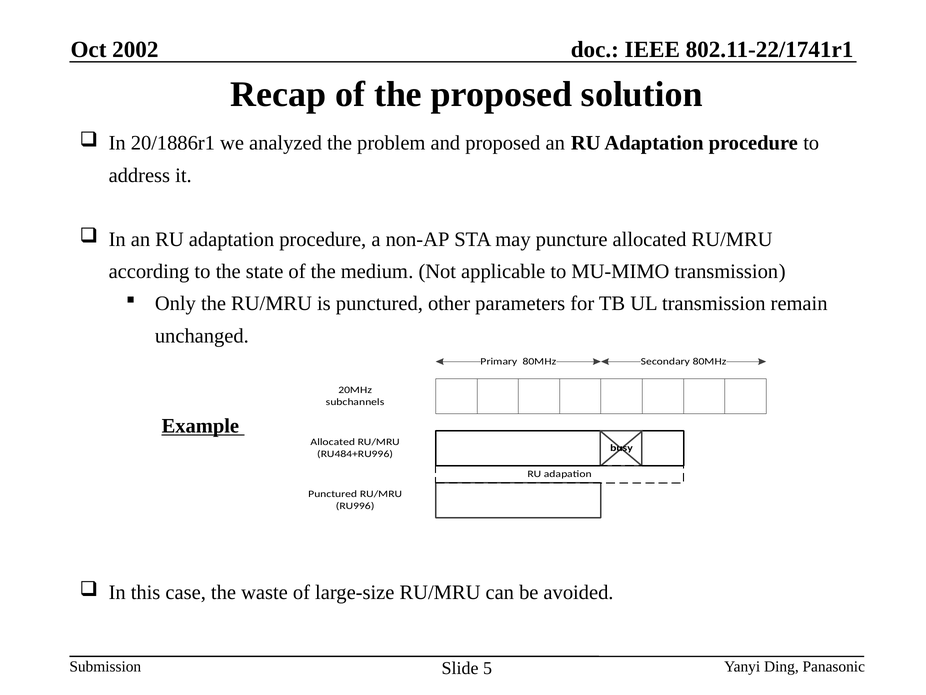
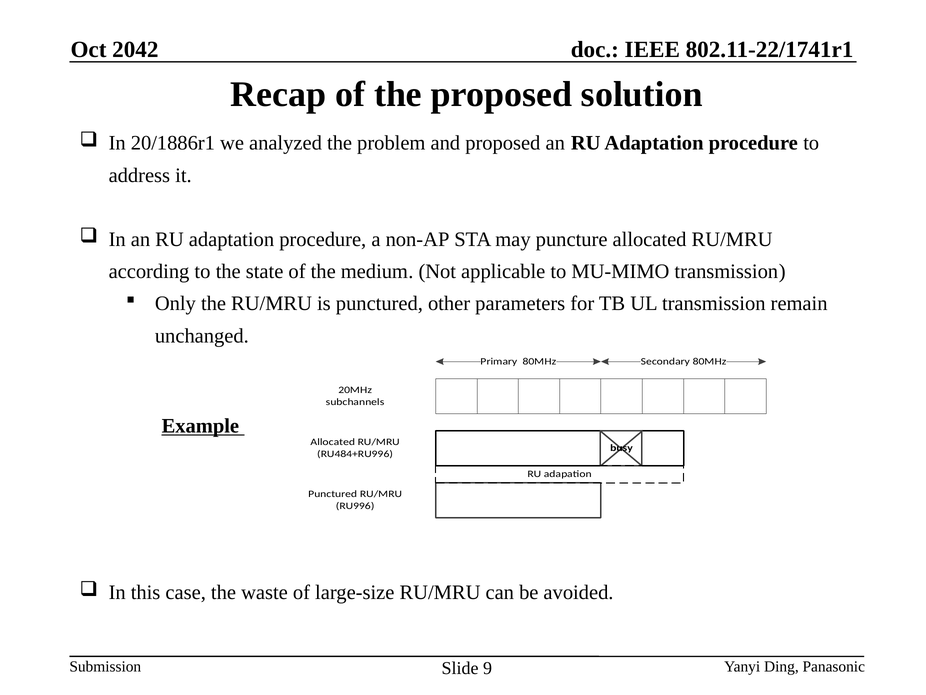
2002: 2002 -> 2042
5: 5 -> 9
